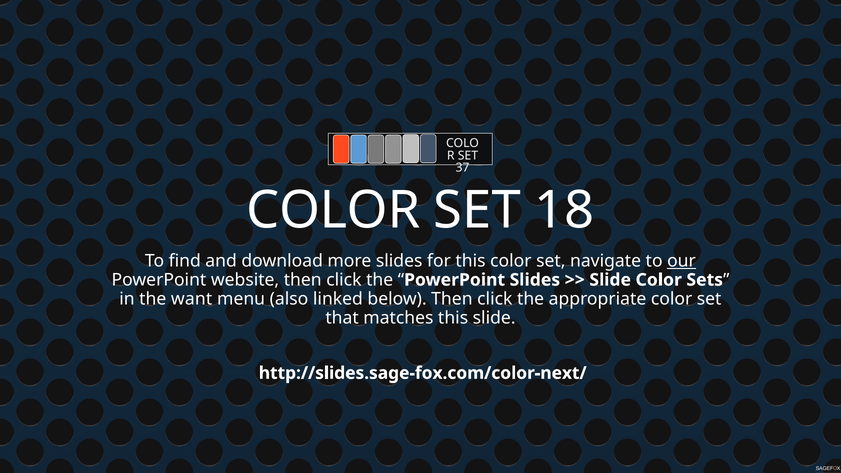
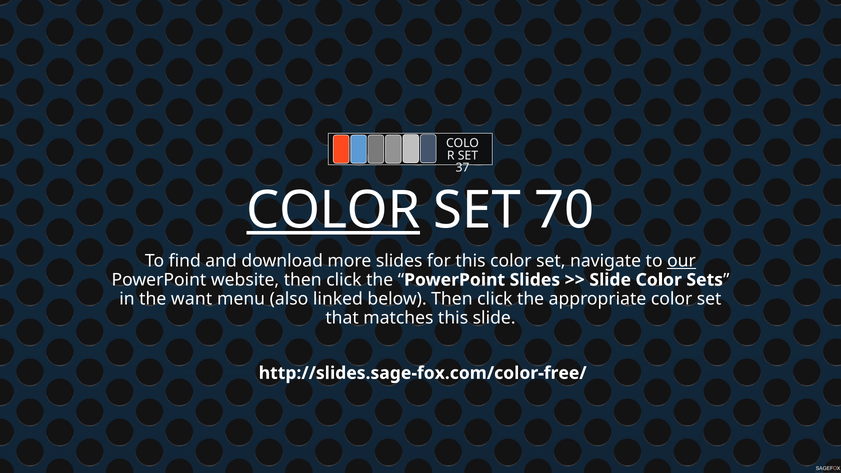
COLOR at (333, 210) underline: none -> present
18: 18 -> 70
http://slides.sage-fox.com/color-next/: http://slides.sage-fox.com/color-next/ -> http://slides.sage-fox.com/color-free/
